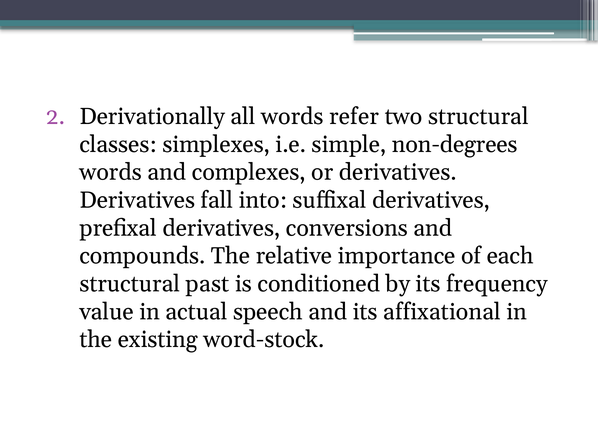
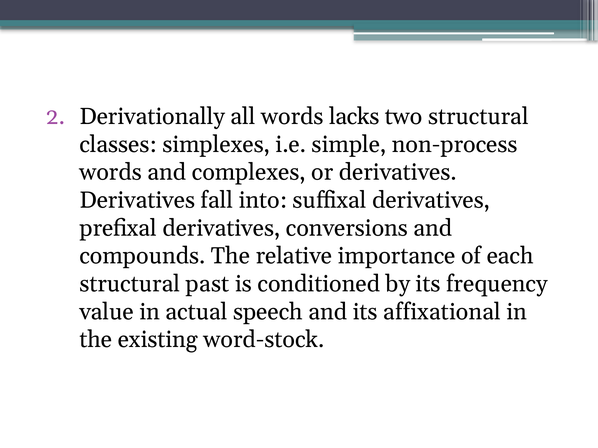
refer: refer -> lacks
non-degrees: non-degrees -> non-process
